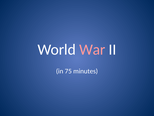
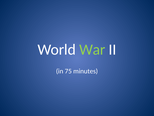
War colour: pink -> light green
